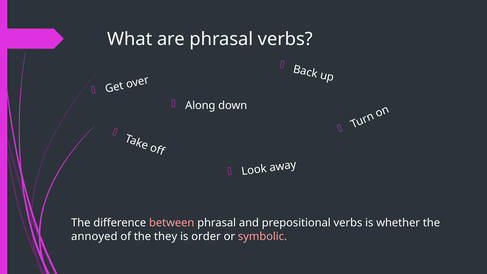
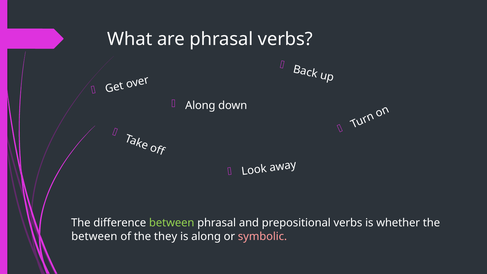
between at (172, 223) colour: pink -> light green
annoyed at (94, 236): annoyed -> between
is order: order -> along
